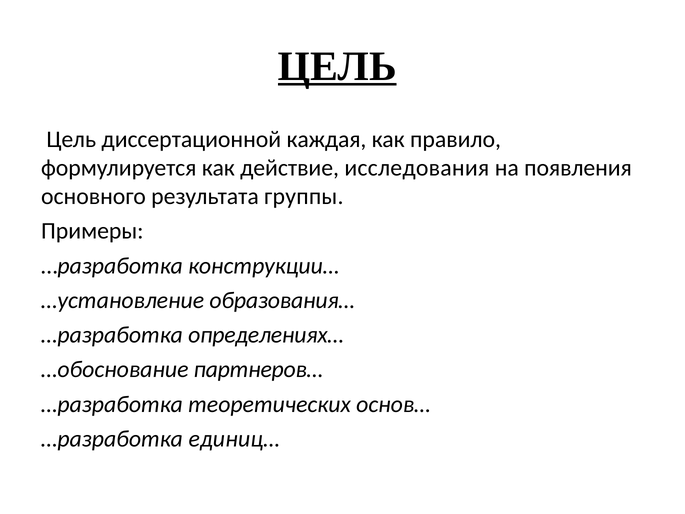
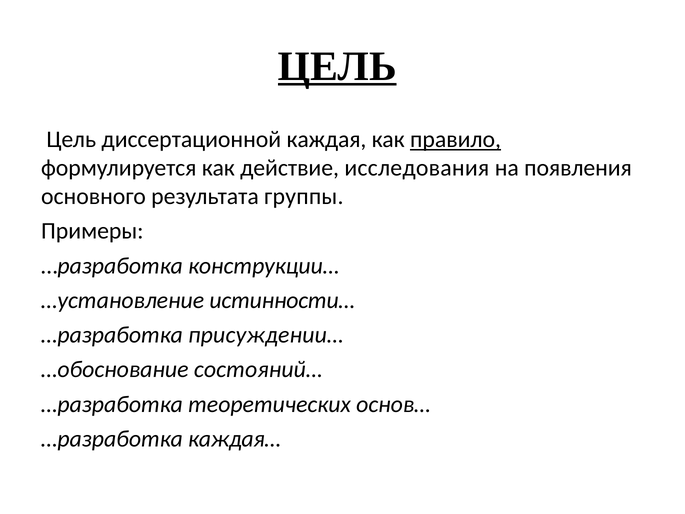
правило underline: none -> present
образования…: образования… -> истинности…
определениях…: определениях… -> присуждении…
партнеров…: партнеров… -> состояний…
единиц…: единиц… -> каждая…
